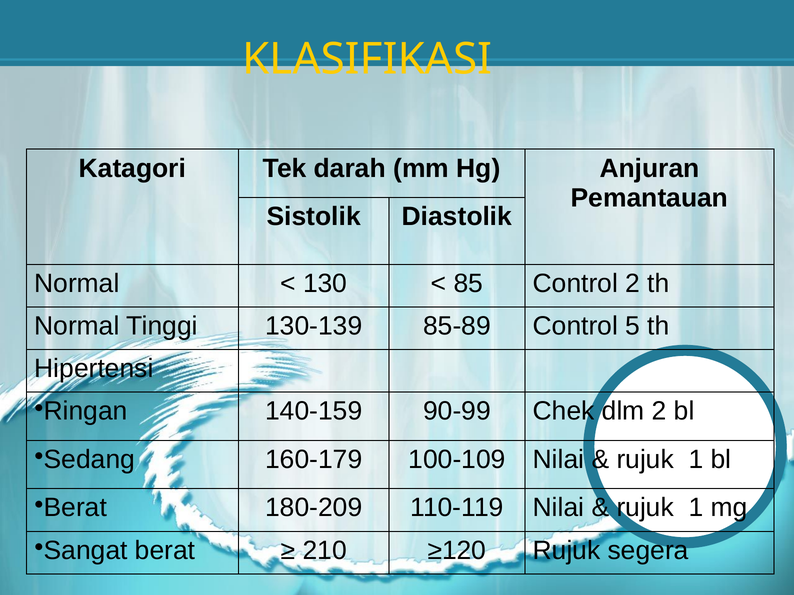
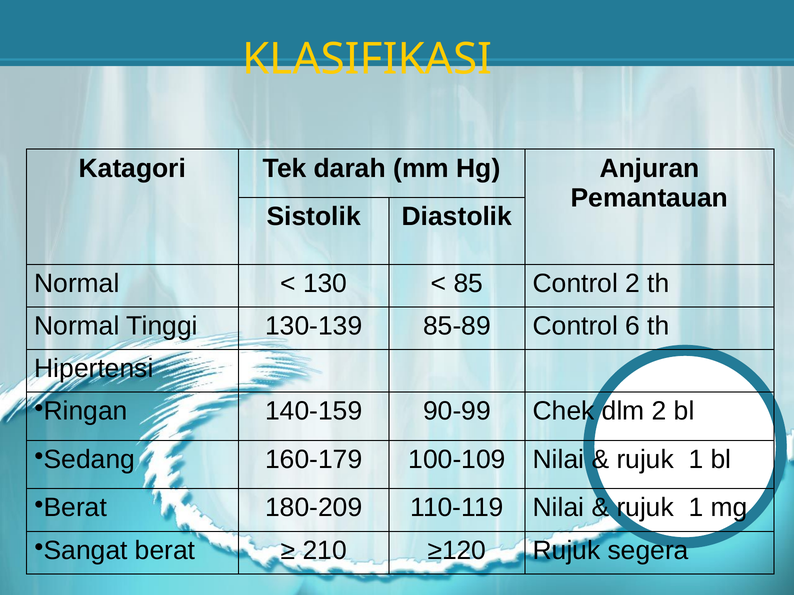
5: 5 -> 6
